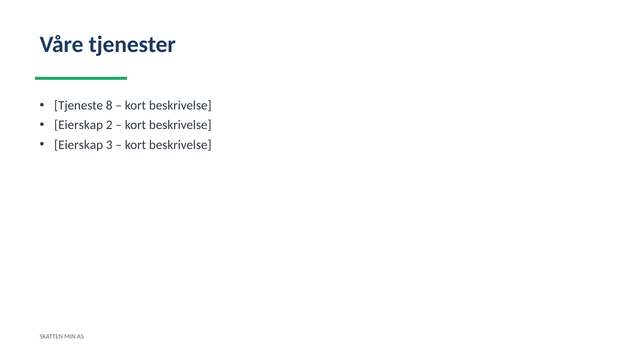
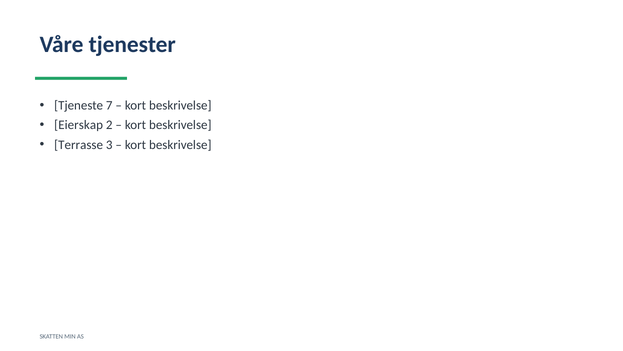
8: 8 -> 7
Eierskap at (79, 144): Eierskap -> Terrasse
